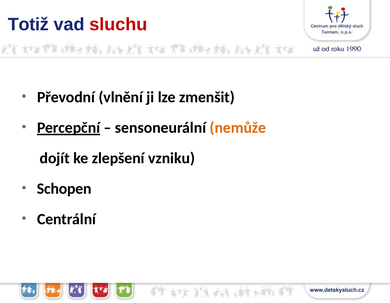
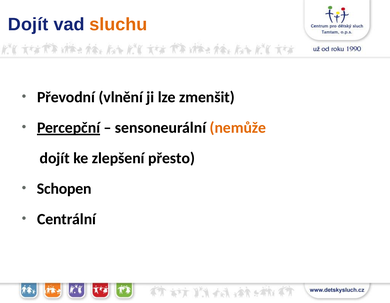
Totiž at (28, 24): Totiž -> Dojít
sluchu colour: red -> orange
vzniku: vzniku -> přesto
